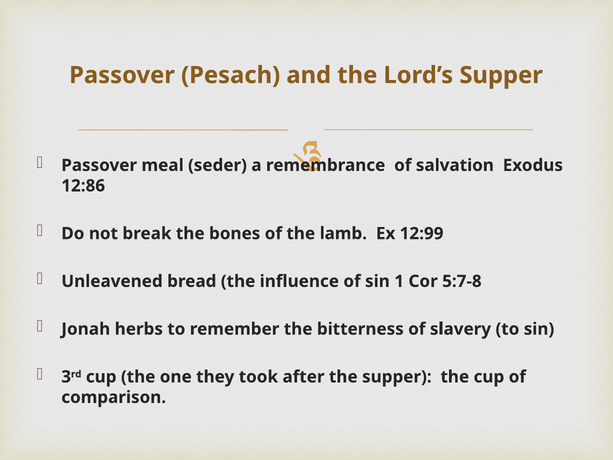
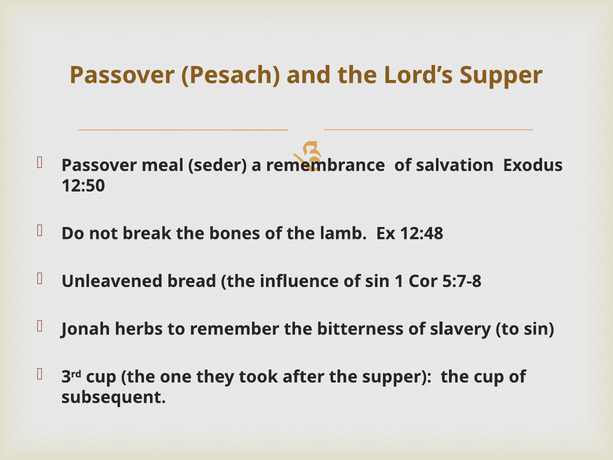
12:86: 12:86 -> 12:50
12:99: 12:99 -> 12:48
comparison: comparison -> subsequent
